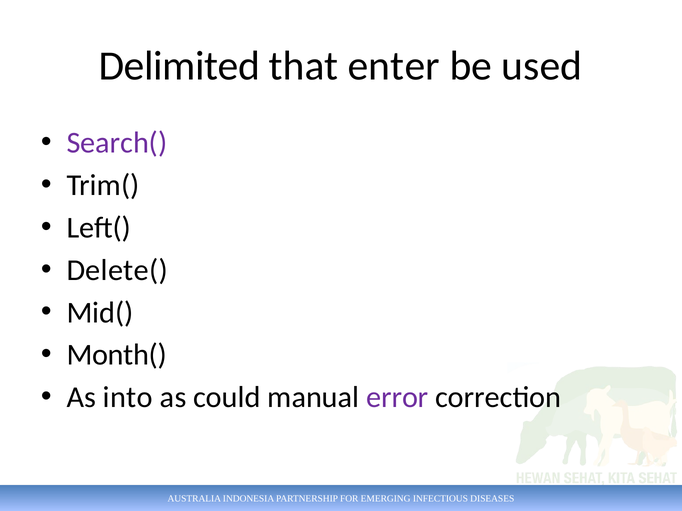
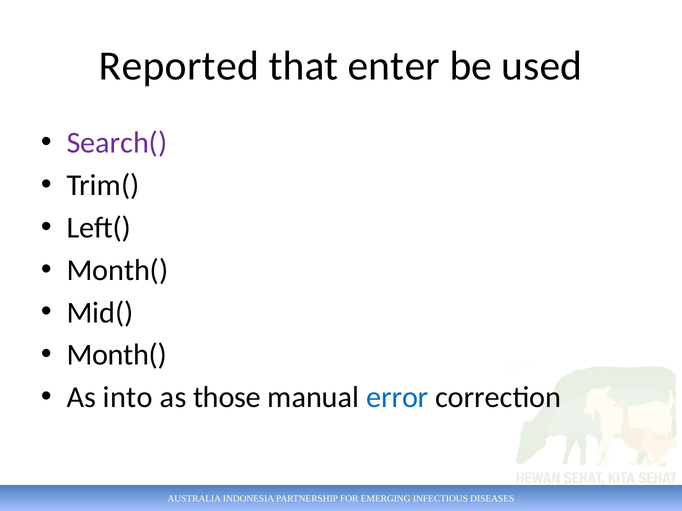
Delimited: Delimited -> Reported
Delete( at (117, 270): Delete( -> Month(
could: could -> those
error colour: purple -> blue
